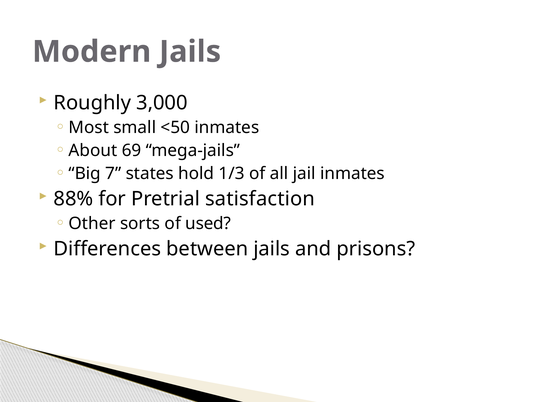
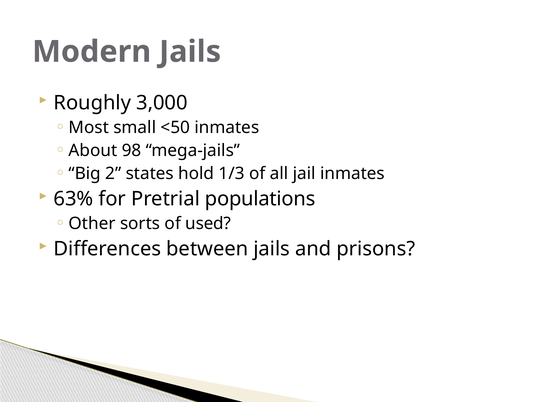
69: 69 -> 98
7: 7 -> 2
88%: 88% -> 63%
satisfaction: satisfaction -> populations
